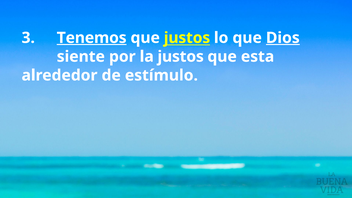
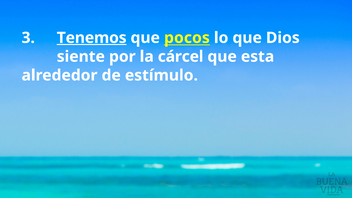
que justos: justos -> pocos
Dios underline: present -> none
la justos: justos -> cárcel
